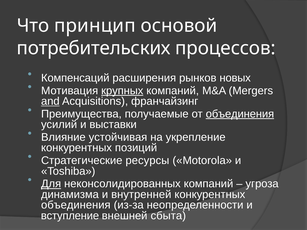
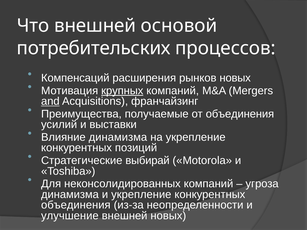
Что принцип: принцип -> внешней
объединения at (240, 114) underline: present -> none
Влияние устойчивая: устойчивая -> динамизма
ресурсы: ресурсы -> выбирай
Для underline: present -> none
и внутренней: внутренней -> укрепление
вступление: вступление -> улучшение
внешней сбыта: сбыта -> новых
